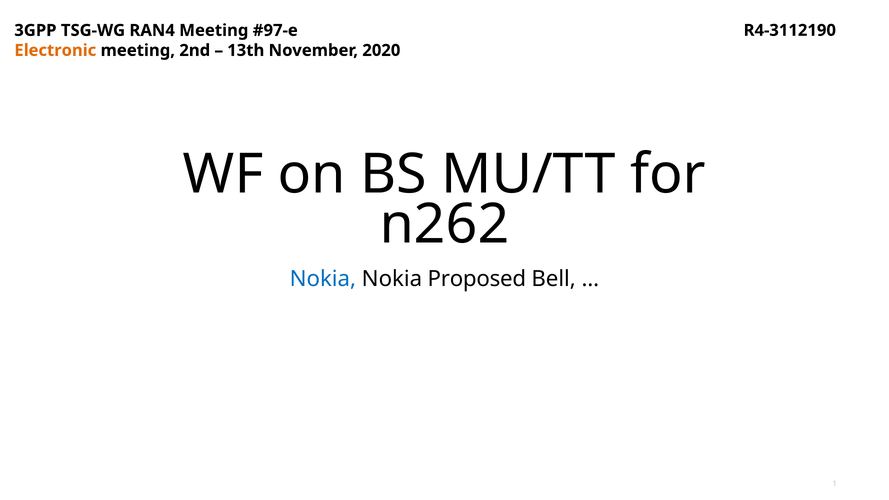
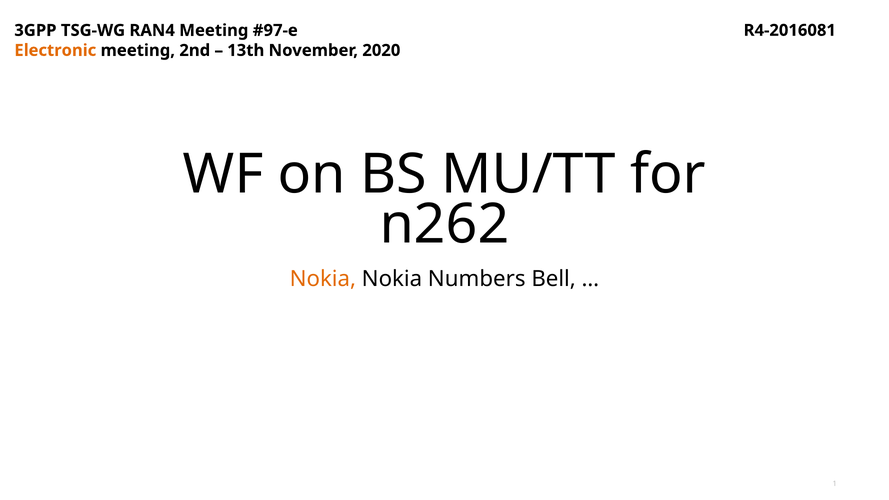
R4-3112190: R4-3112190 -> R4-2016081
Nokia at (323, 279) colour: blue -> orange
Proposed: Proposed -> Numbers
